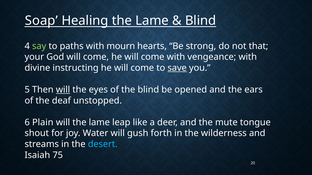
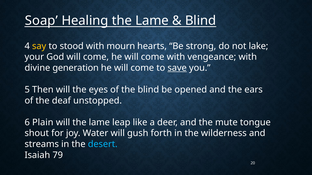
say colour: light green -> yellow
paths: paths -> stood
that: that -> lake
instructing: instructing -> generation
will at (63, 90) underline: present -> none
75: 75 -> 79
